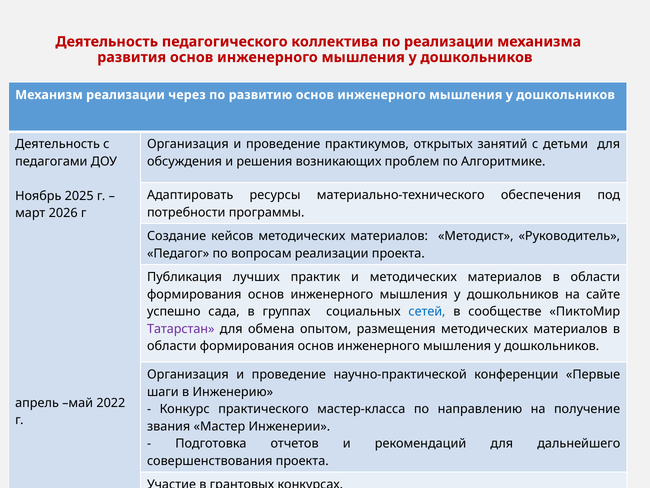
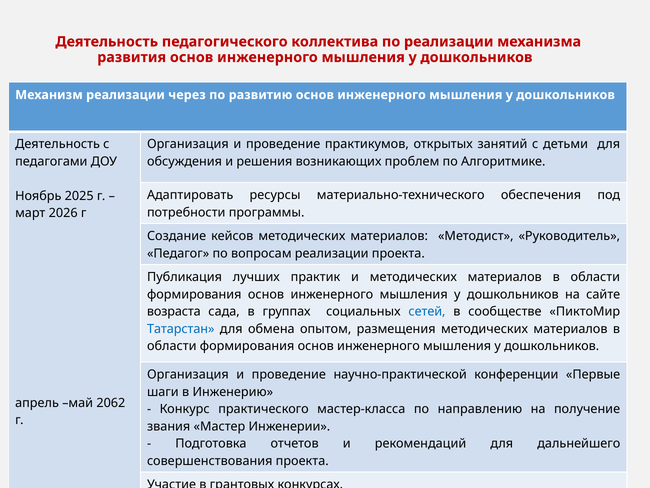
успешно: успешно -> возраста
Татарстан colour: purple -> blue
2022: 2022 -> 2062
